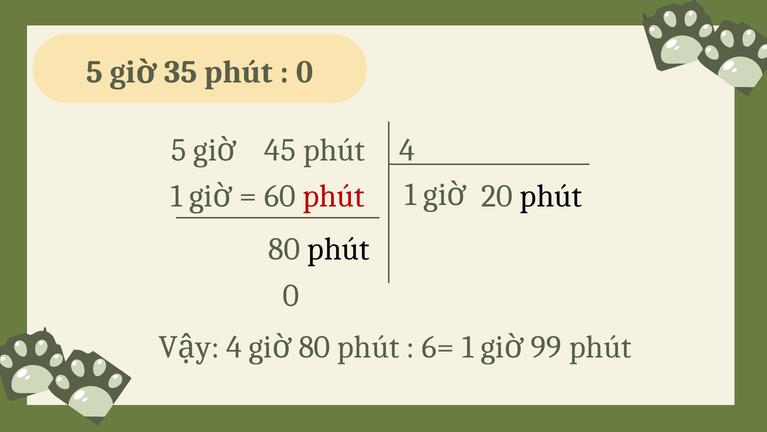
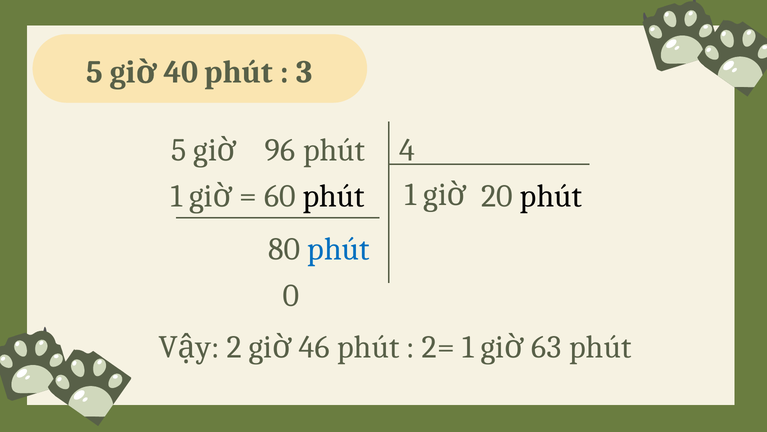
35: 35 -> 40
0 at (305, 72): 0 -> 3
45: 45 -> 96
phút at (334, 196) colour: red -> black
phút at (339, 249) colour: black -> blue
4 at (234, 347): 4 -> 2
80 at (315, 347): 80 -> 46
6=: 6= -> 2=
99: 99 -> 63
